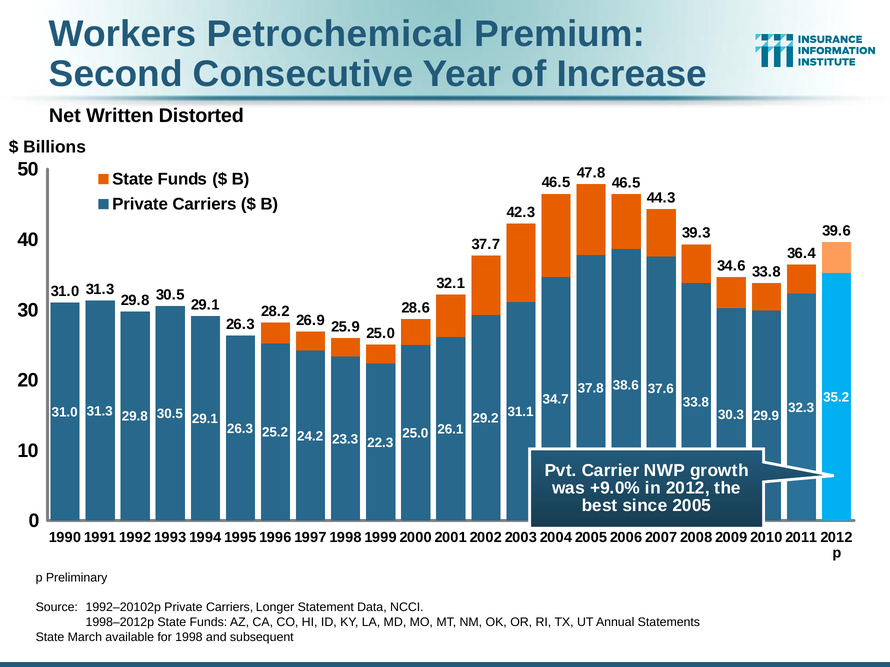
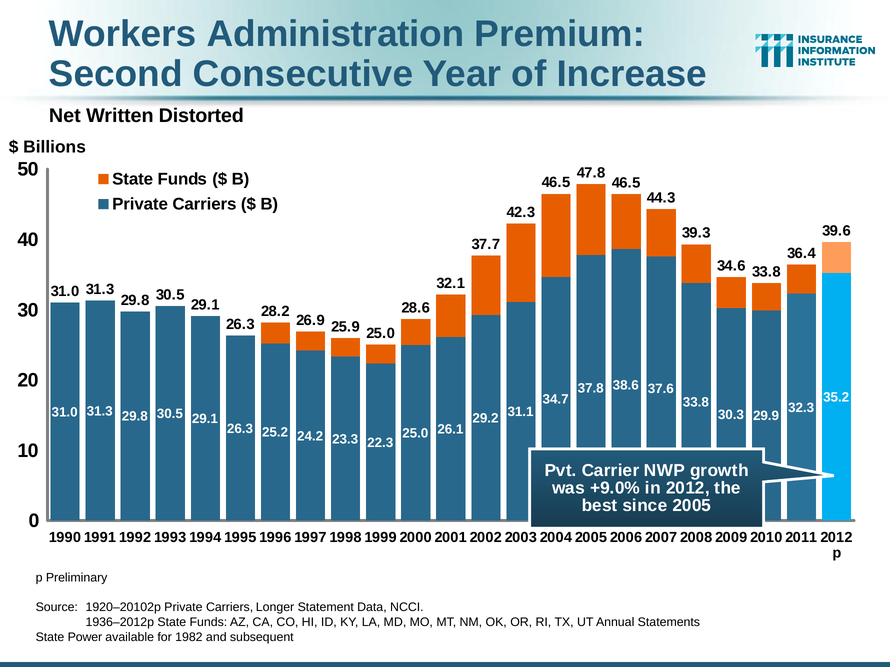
Petrochemical: Petrochemical -> Administration
1992–20102p: 1992–20102p -> 1920–20102p
1998–2012p: 1998–2012p -> 1936–2012p
March: March -> Power
1998: 1998 -> 1982
